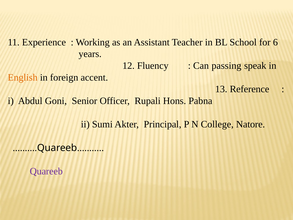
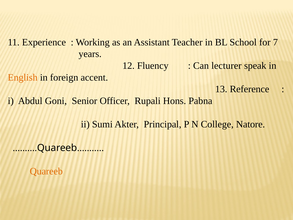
6: 6 -> 7
passing: passing -> lecturer
Quareeb at (46, 171) colour: purple -> orange
